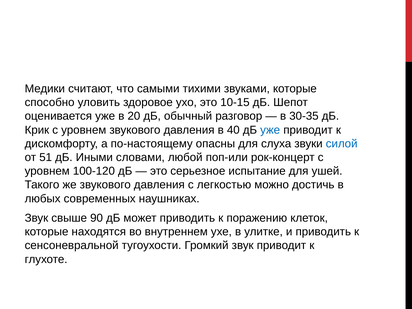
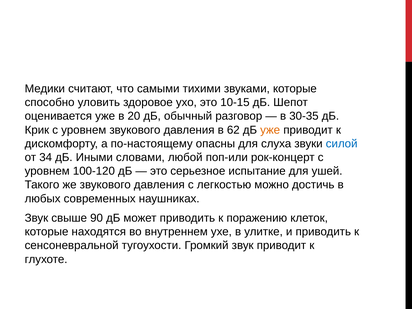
40: 40 -> 62
уже at (270, 130) colour: blue -> orange
51: 51 -> 34
